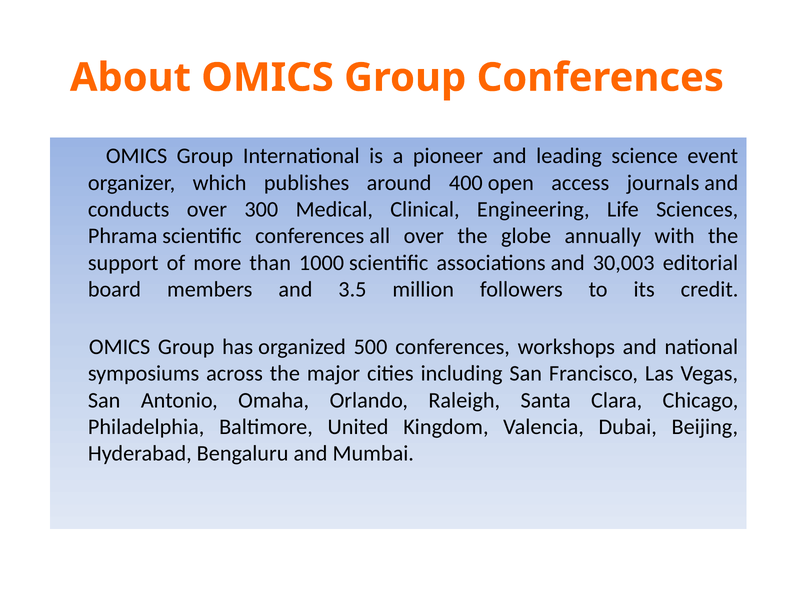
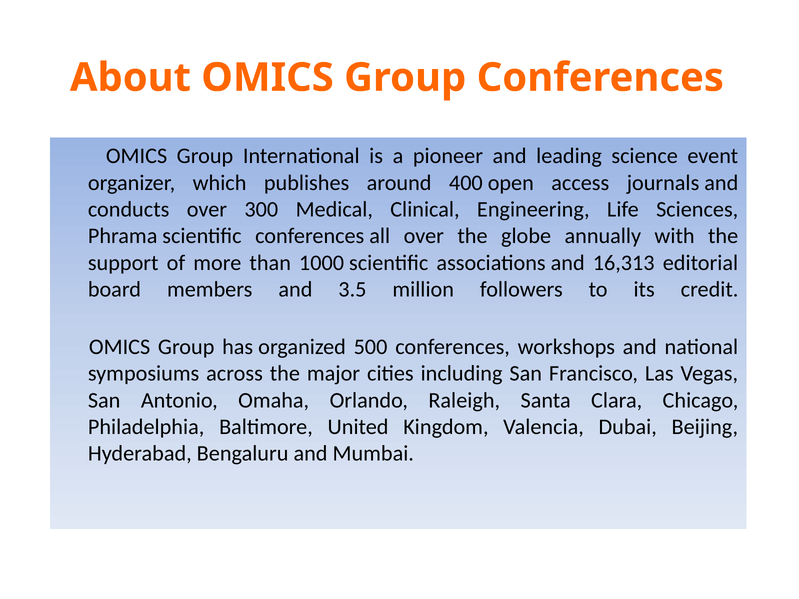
30,003: 30,003 -> 16,313
